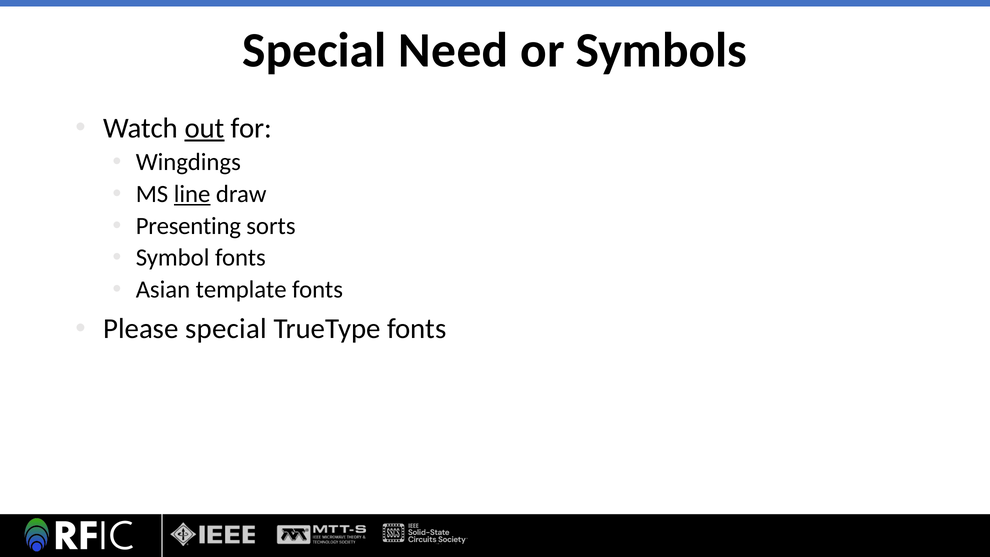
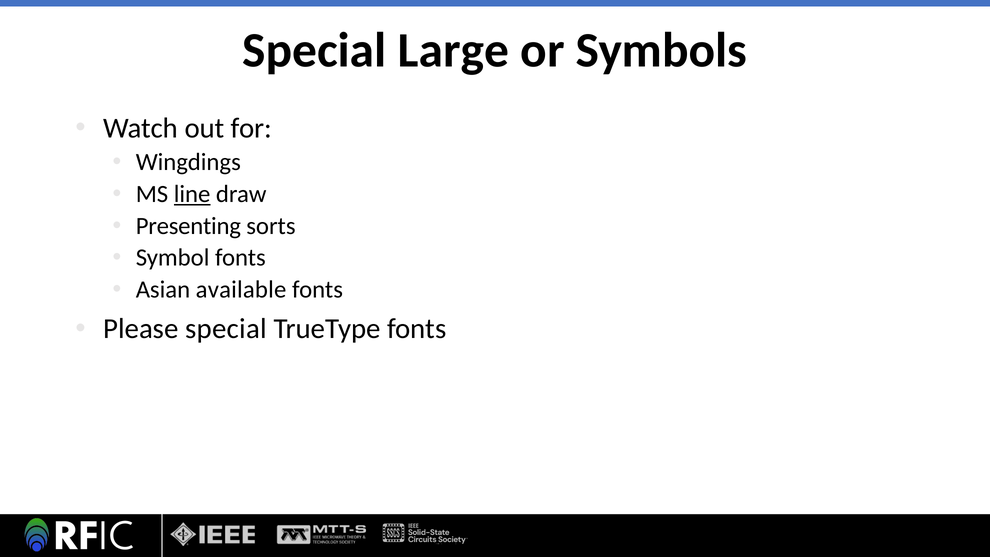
Need: Need -> Large
out underline: present -> none
template: template -> available
